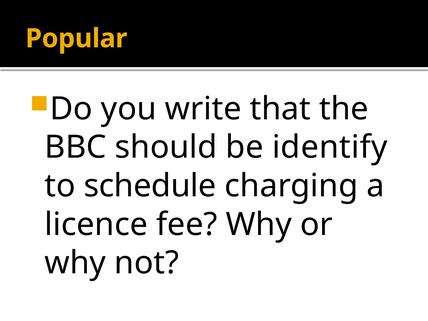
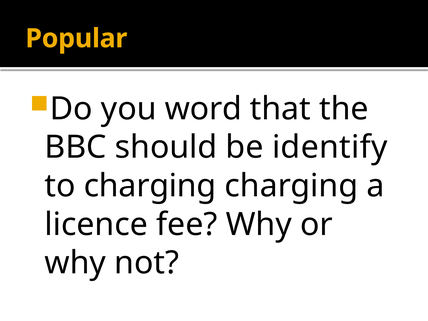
write: write -> word
to schedule: schedule -> charging
